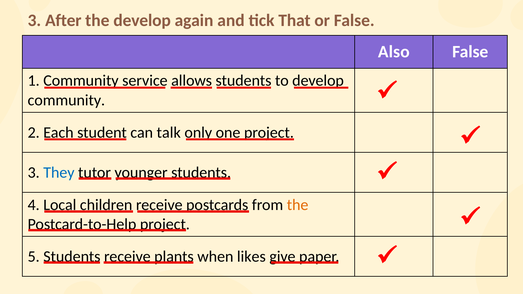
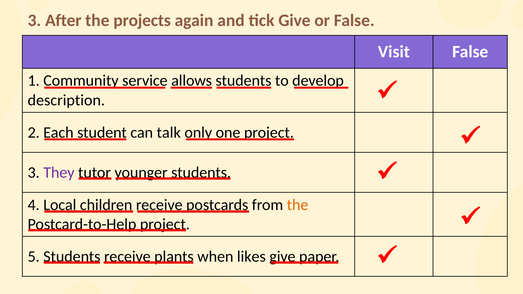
the develop: develop -> projects
tick That: That -> Give
Also: Also -> Visit
community at (66, 100): community -> description
They colour: blue -> purple
